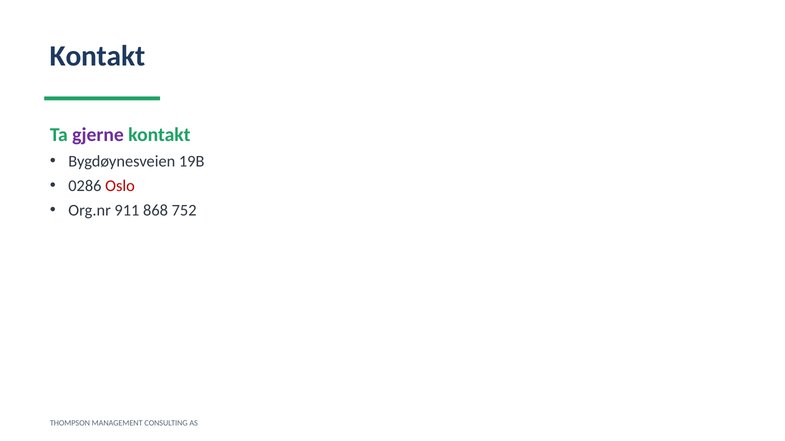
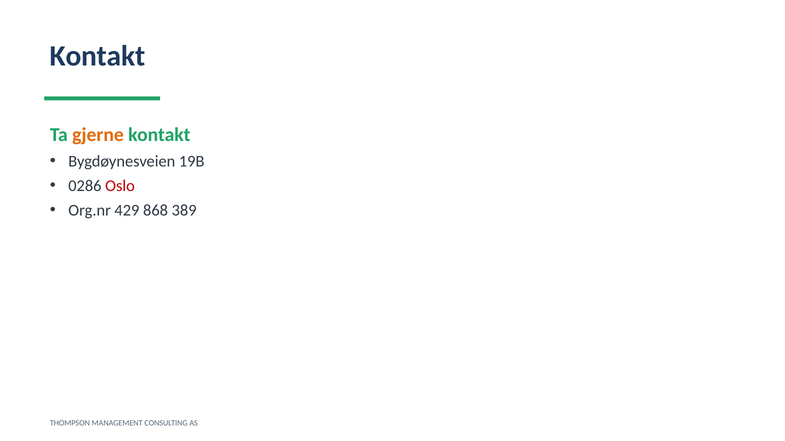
gjerne colour: purple -> orange
911: 911 -> 429
752: 752 -> 389
